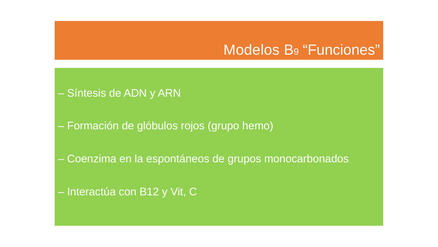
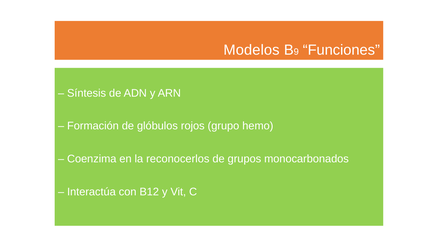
espontáneos: espontáneos -> reconocerlos
